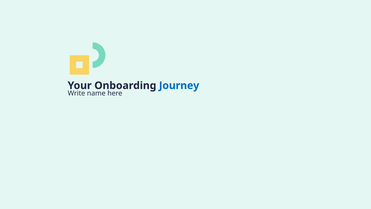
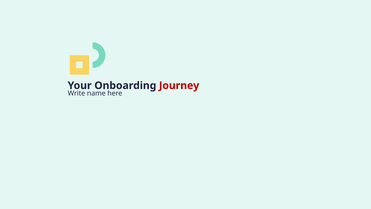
Journey colour: blue -> red
